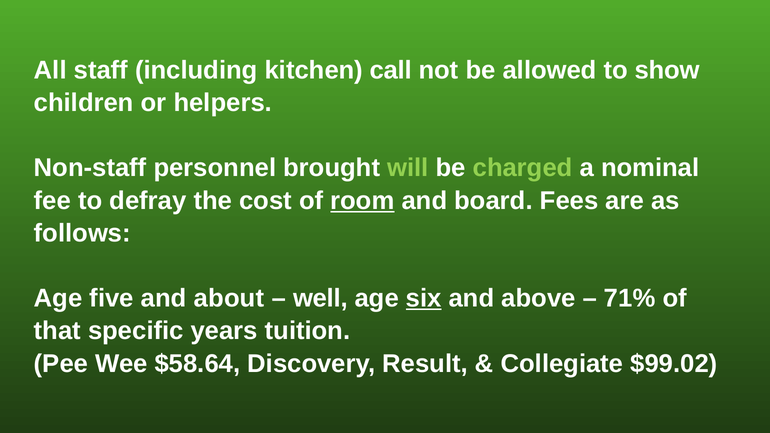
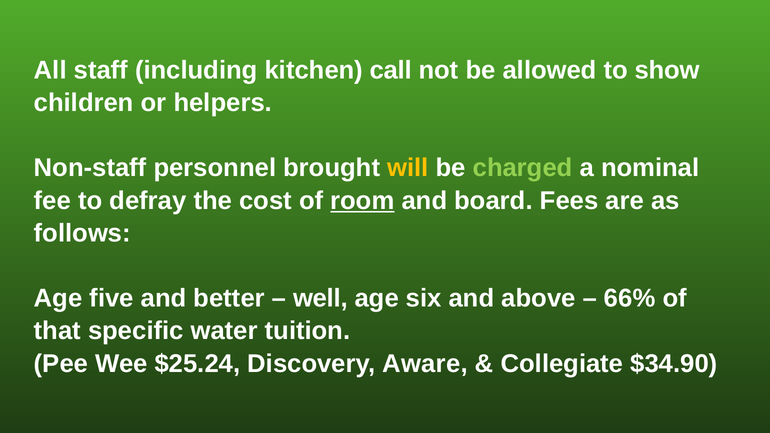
will colour: light green -> yellow
about: about -> better
six underline: present -> none
71%: 71% -> 66%
years: years -> water
$58.64: $58.64 -> $25.24
Result: Result -> Aware
$99.02: $99.02 -> $34.90
